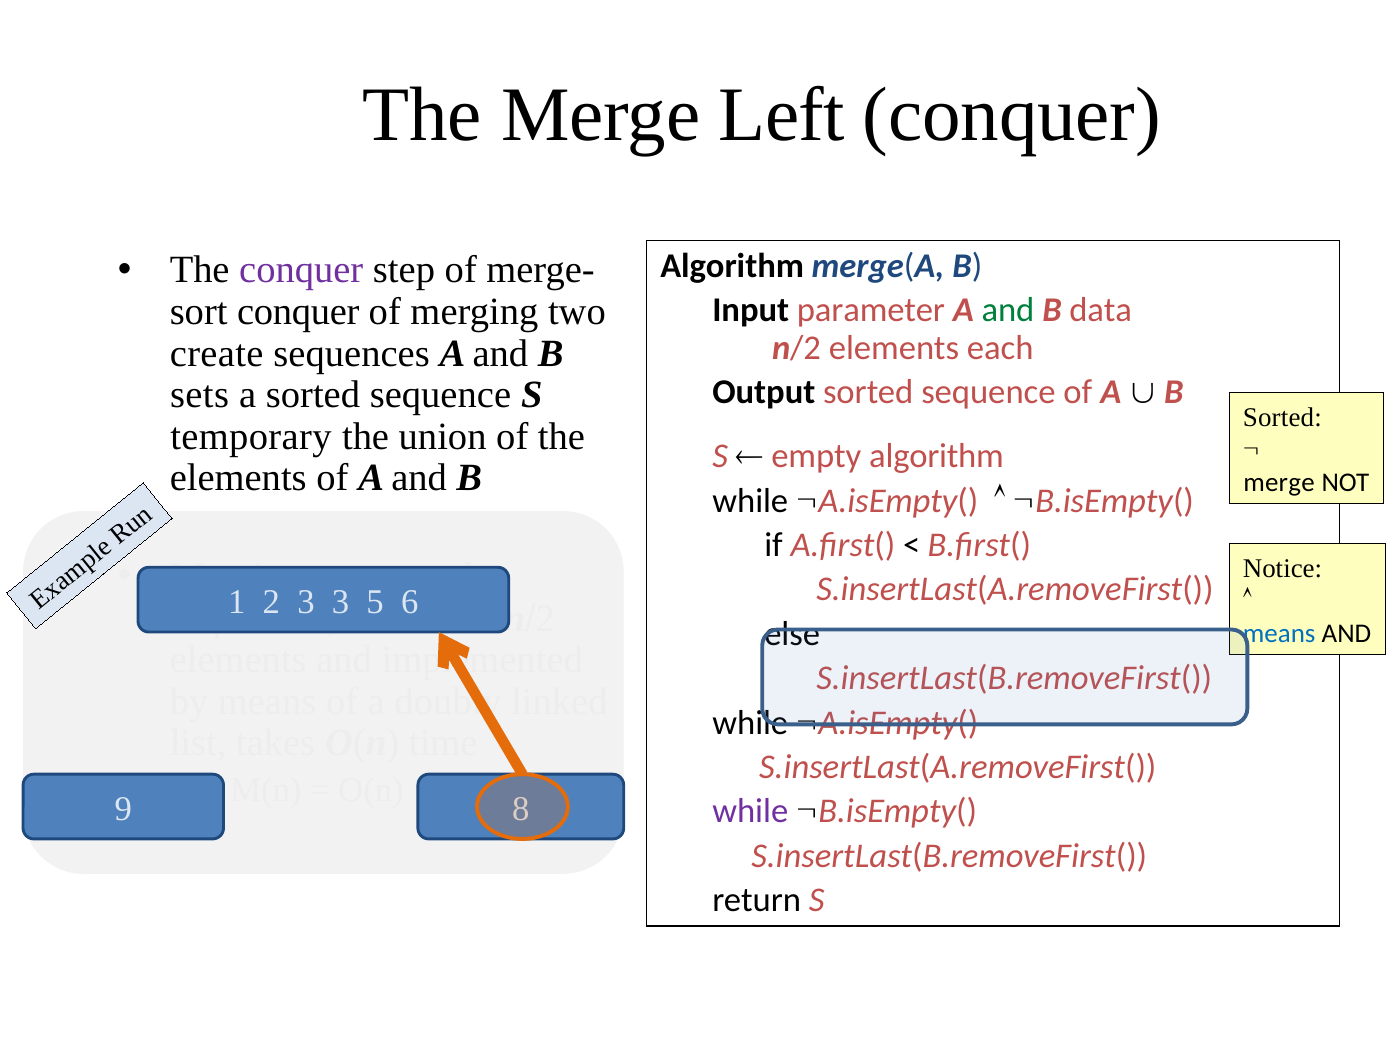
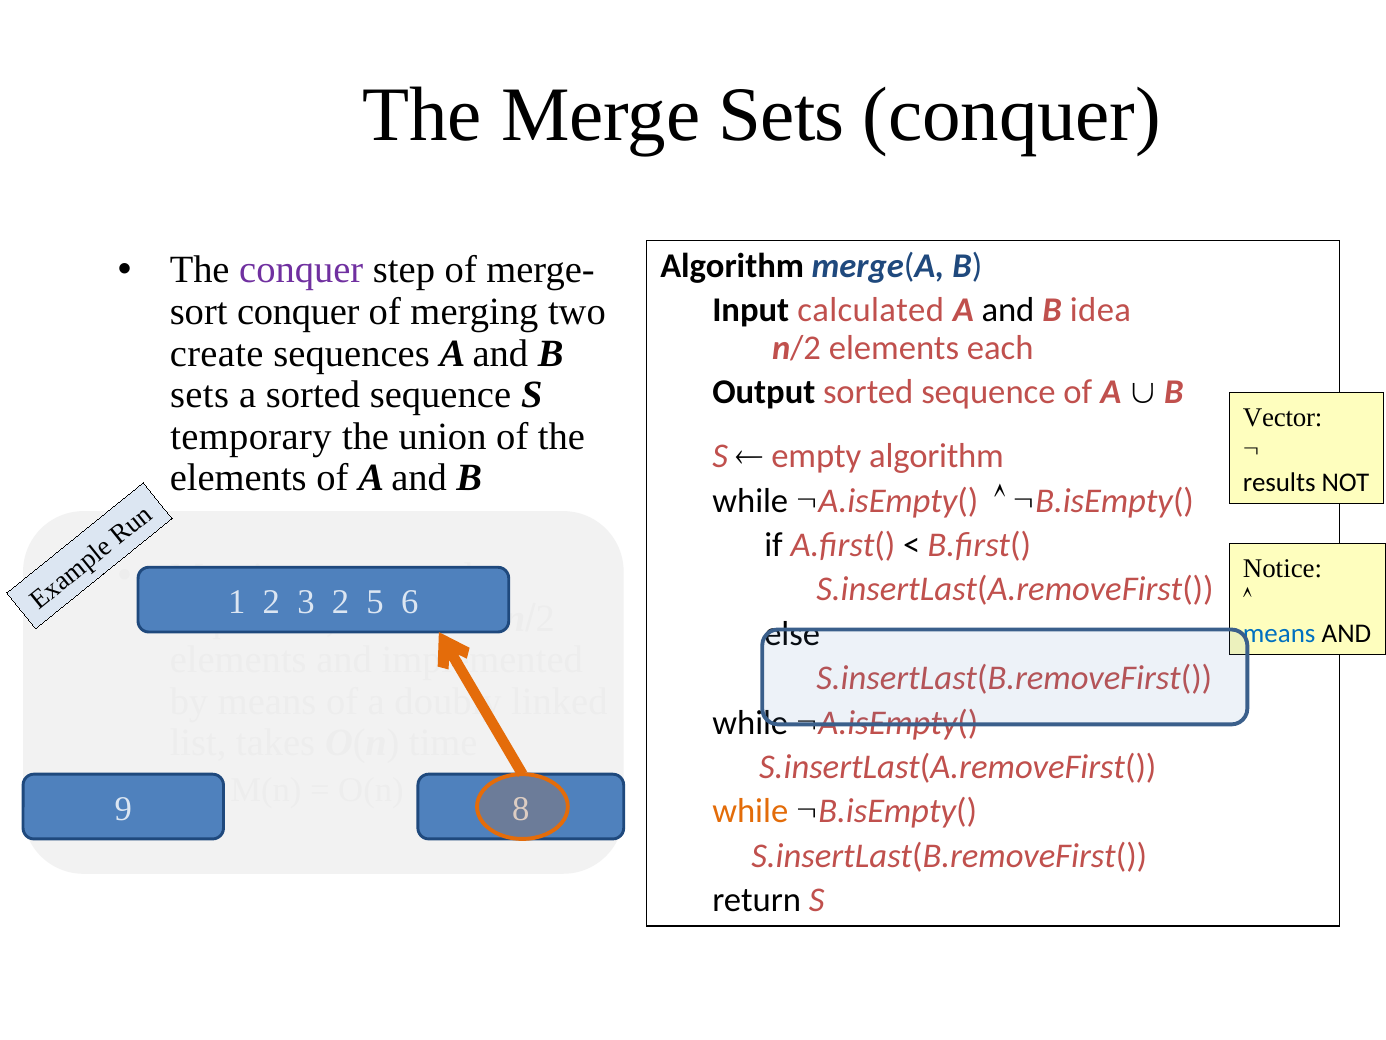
Merge Left: Left -> Sets
parameter: parameter -> calculated
and at (1008, 310) colour: green -> black
data: data -> idea
Sorted at (1282, 417): Sorted -> Vector
merge at (1279, 482): merge -> results
3 at (341, 602): 3 -> 2
while at (750, 811) colour: purple -> orange
